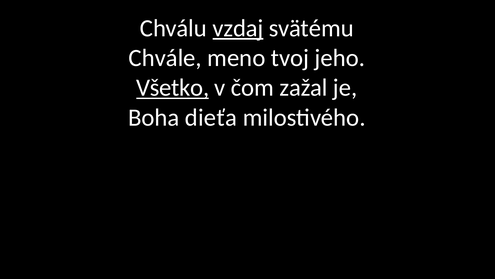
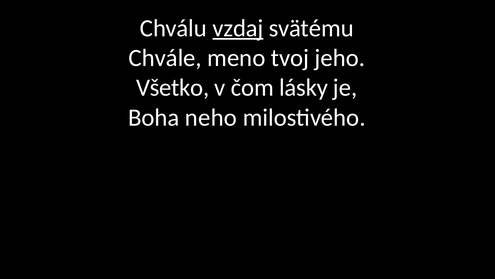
Všetko underline: present -> none
zažal: zažal -> lásky
dieťa: dieťa -> neho
